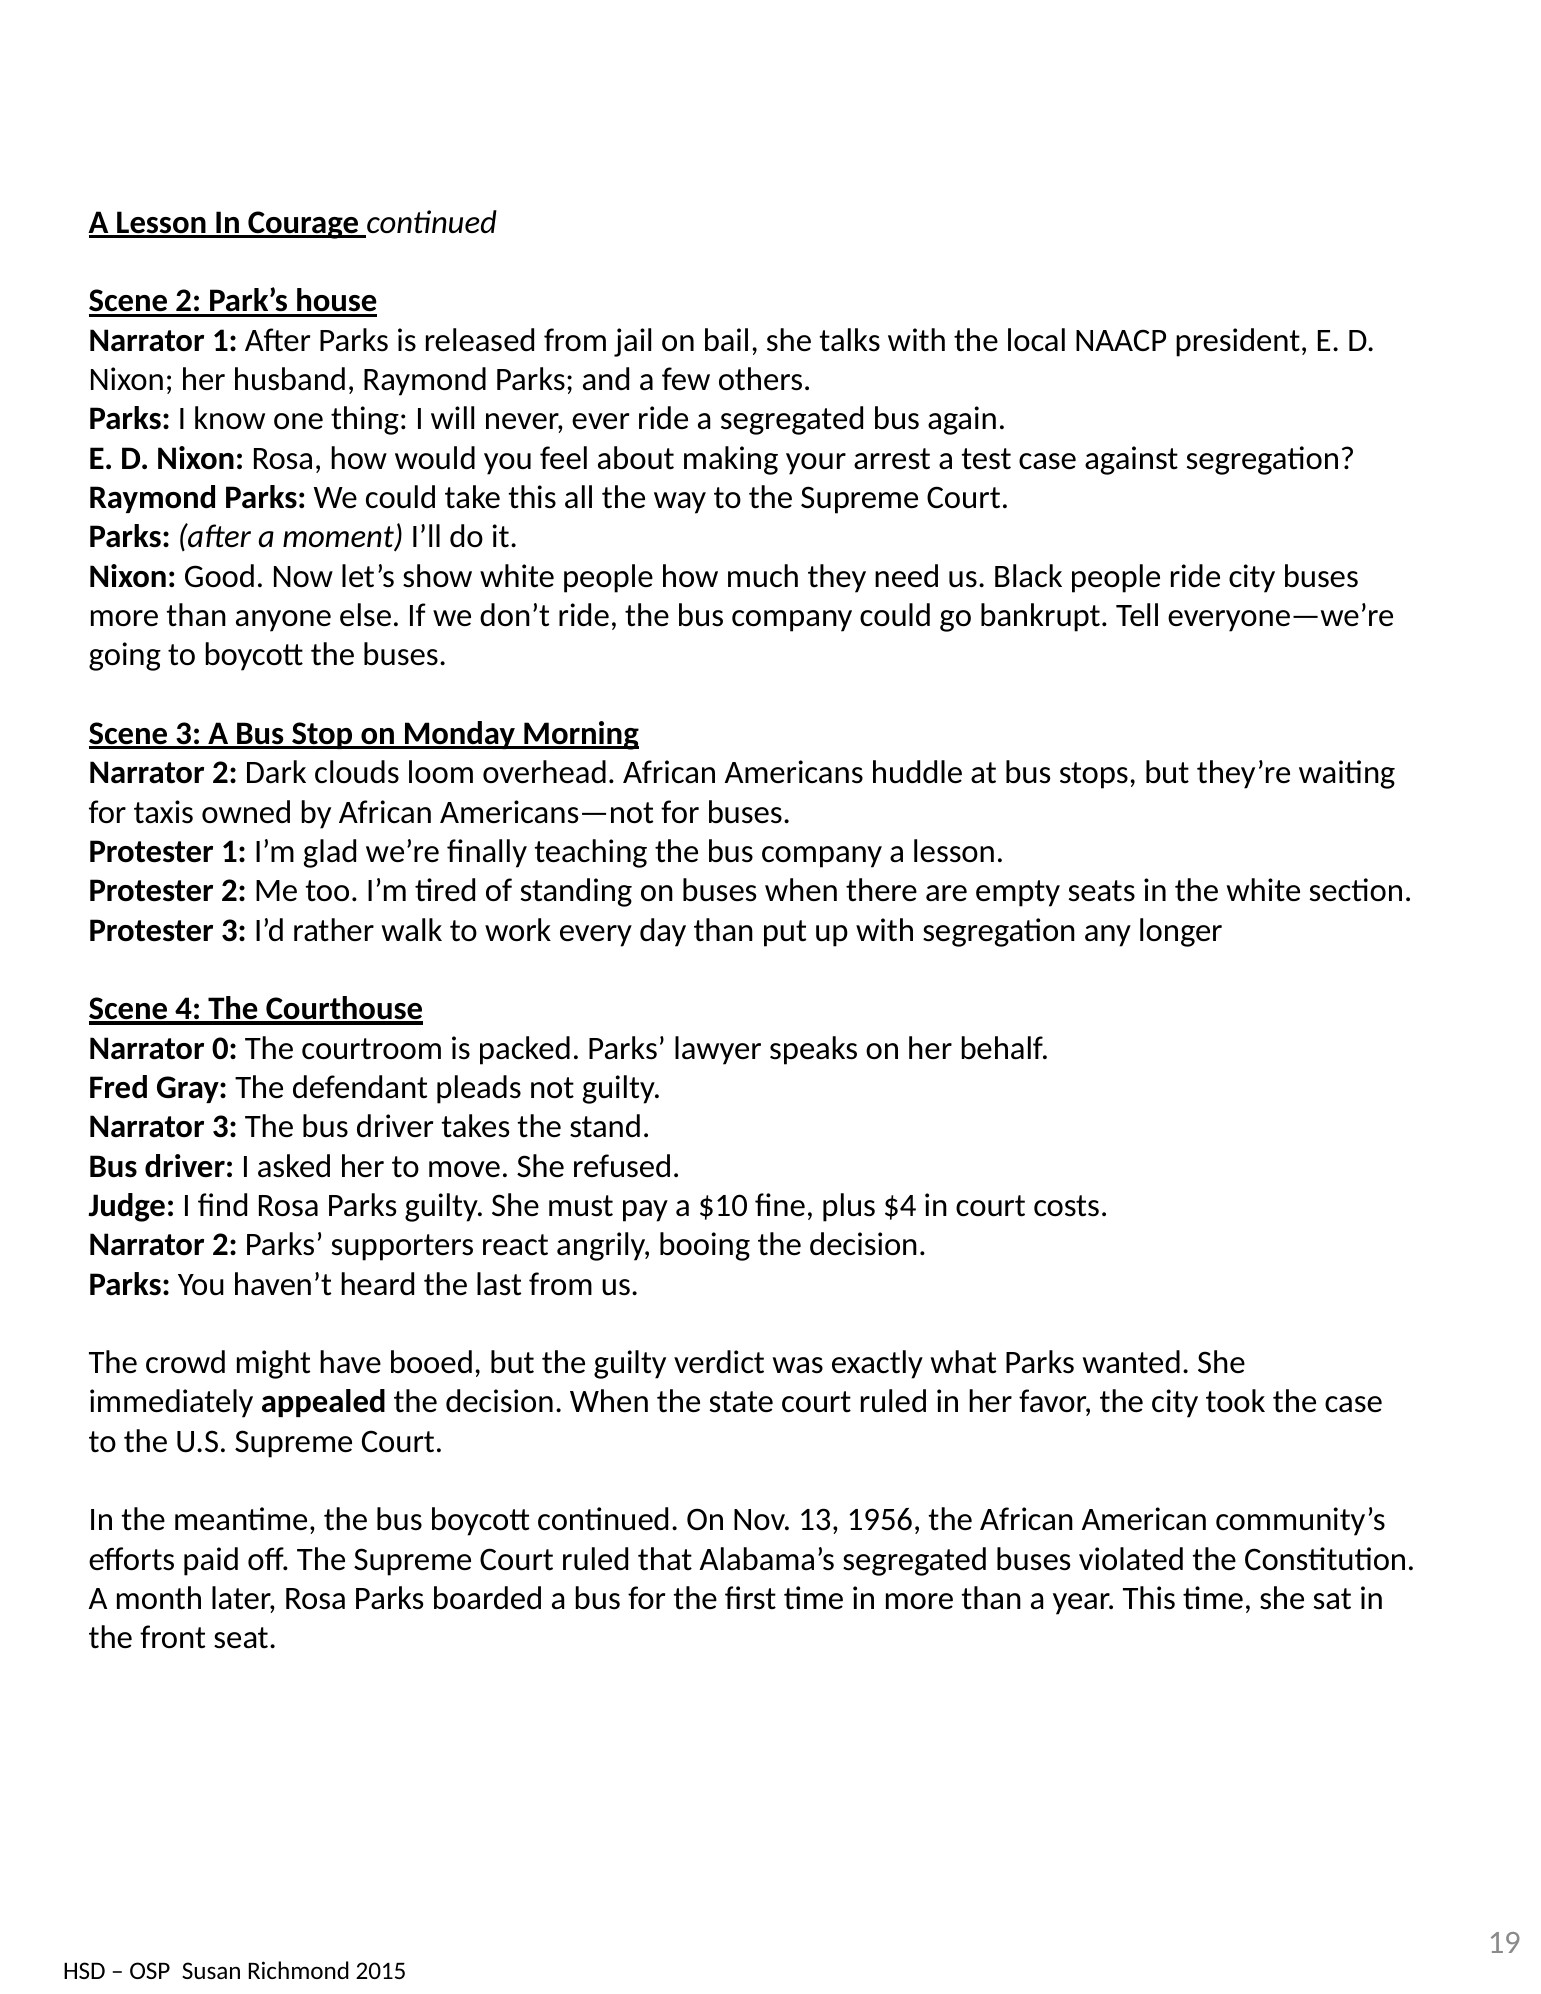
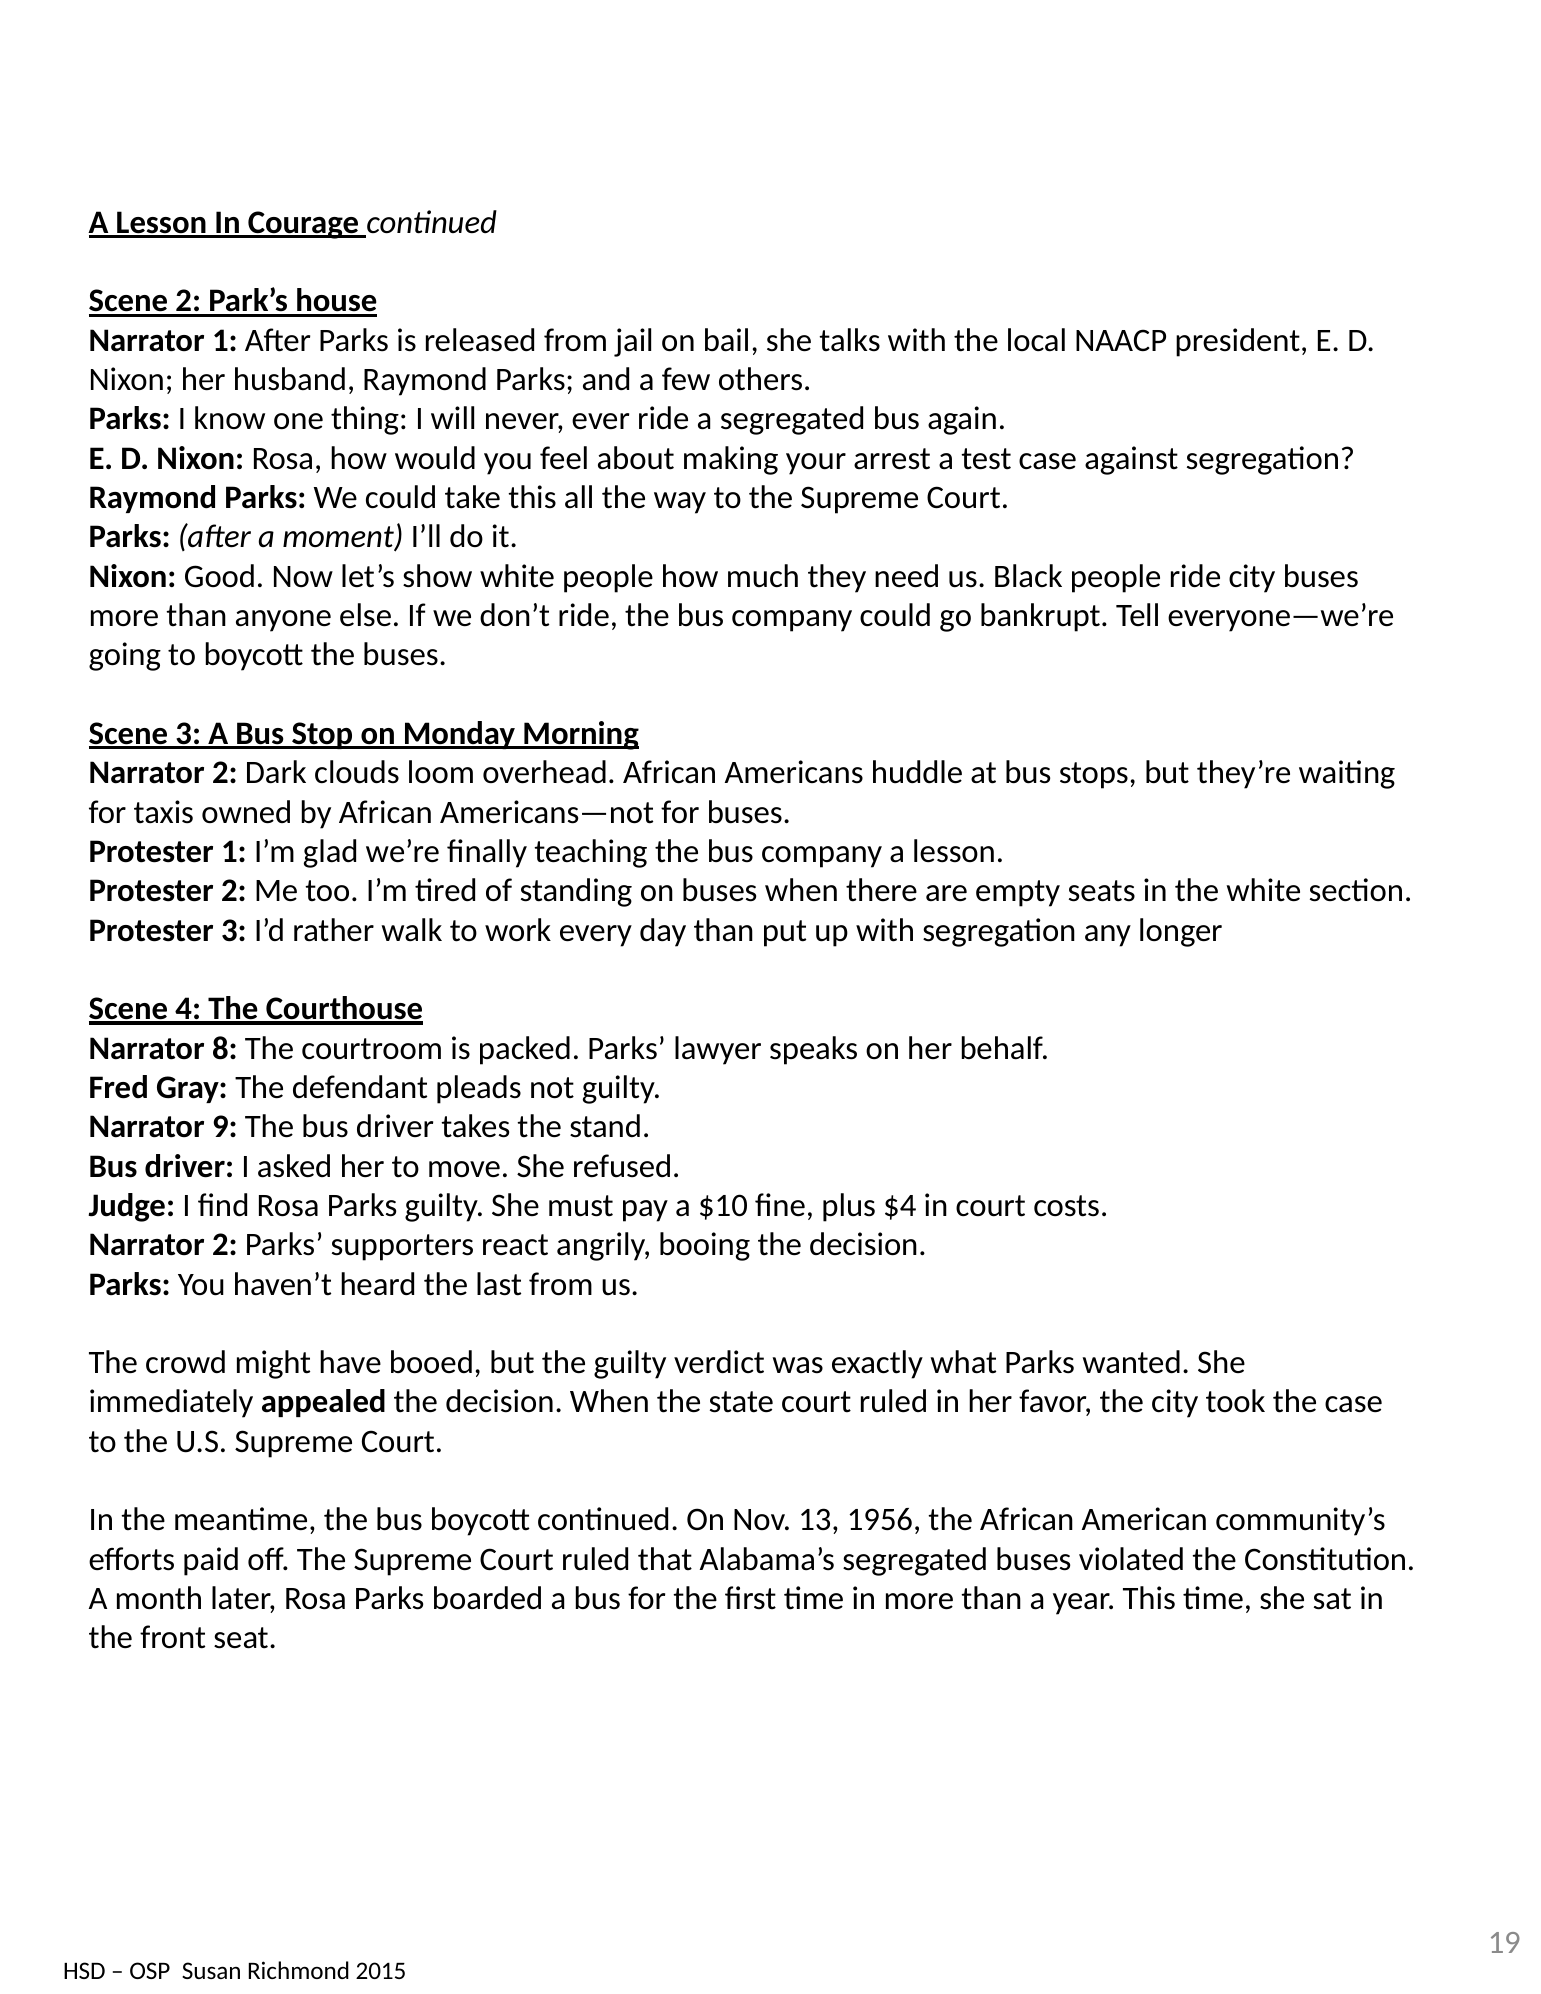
0: 0 -> 8
Narrator 3: 3 -> 9
